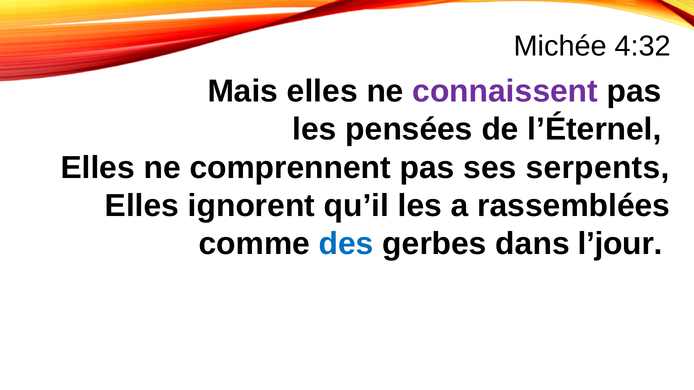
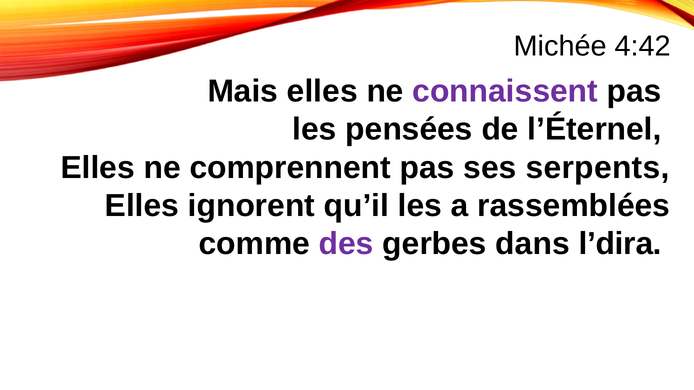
4:32: 4:32 -> 4:42
des colour: blue -> purple
l’jour: l’jour -> l’dira
